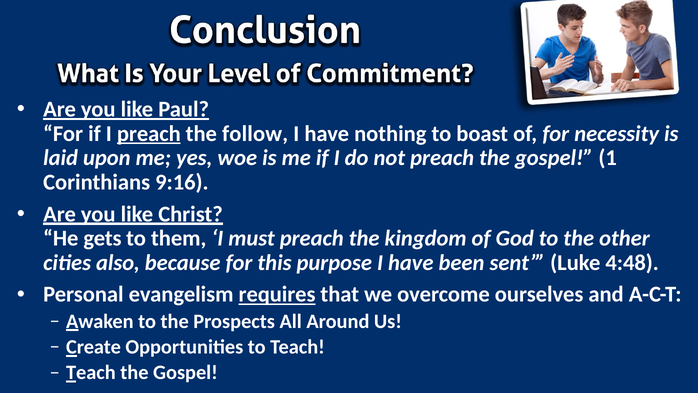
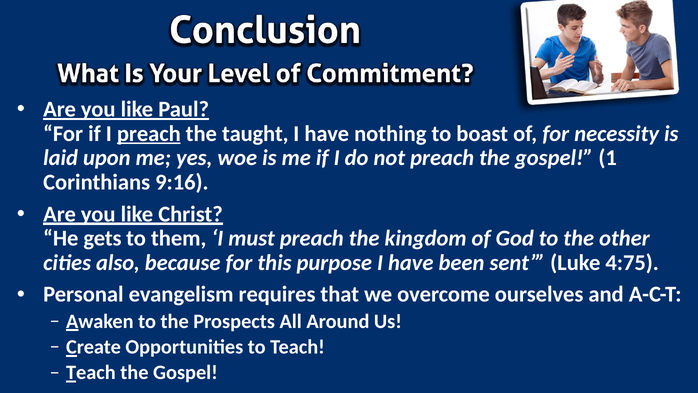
follow: follow -> taught
4:48: 4:48 -> 4:75
requires underline: present -> none
